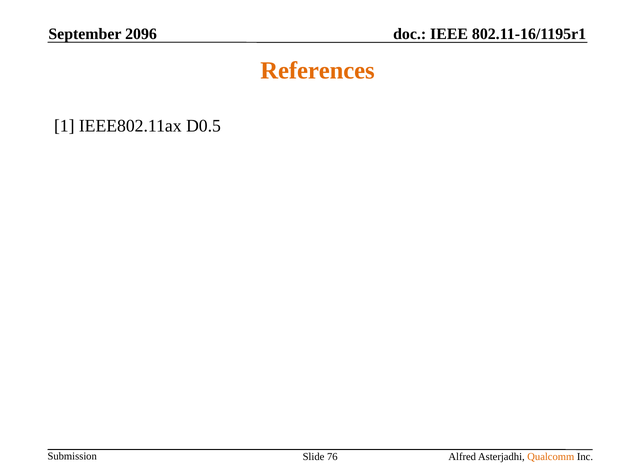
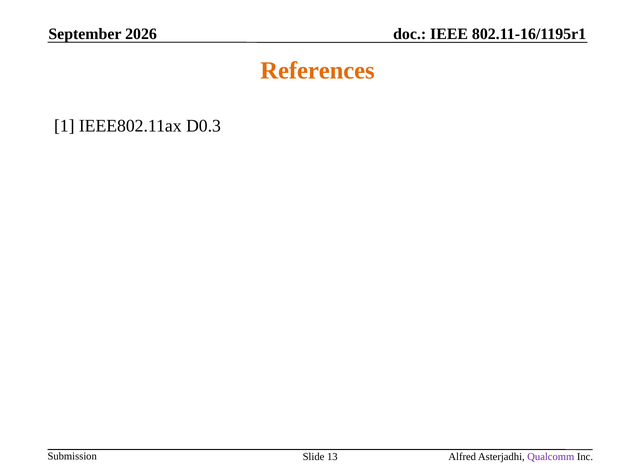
2096: 2096 -> 2026
D0.5: D0.5 -> D0.3
76: 76 -> 13
Qualcomm colour: orange -> purple
